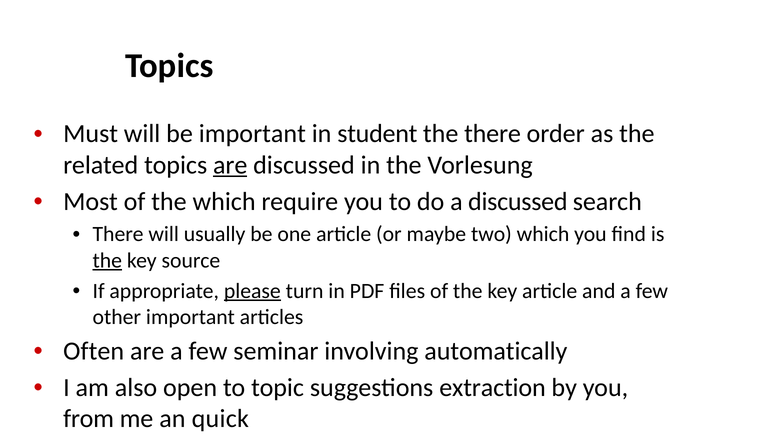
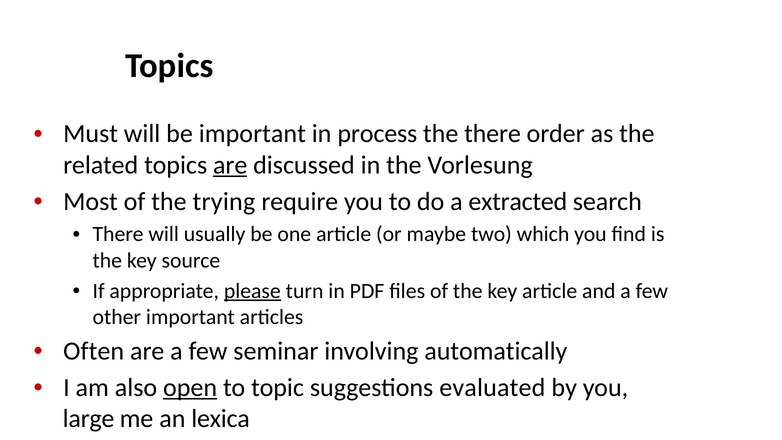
student: student -> process
the which: which -> trying
a discussed: discussed -> extracted
the at (107, 260) underline: present -> none
open underline: none -> present
extraction: extraction -> evaluated
from: from -> large
quick: quick -> lexica
